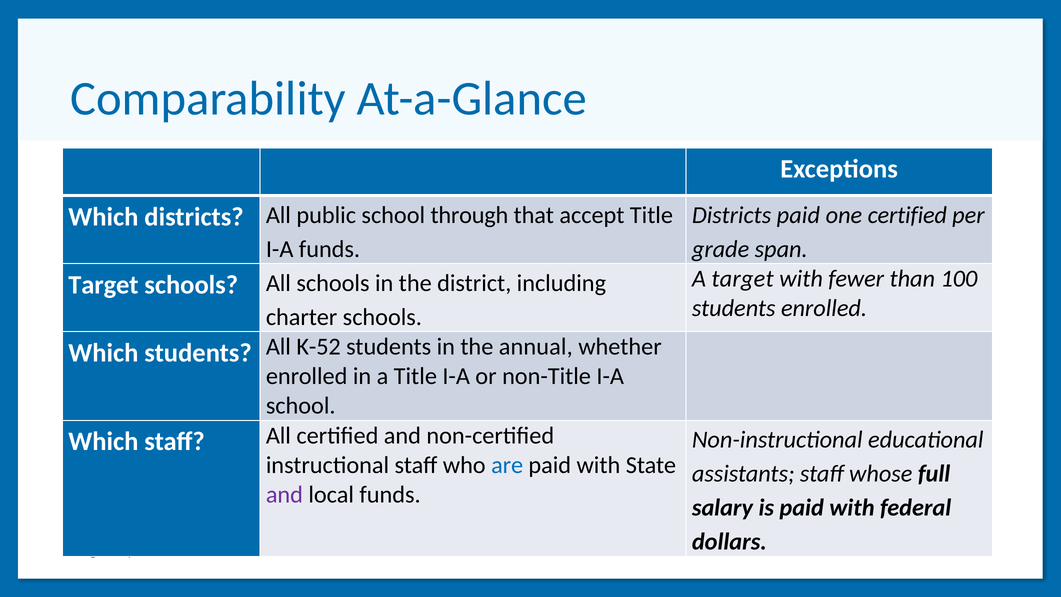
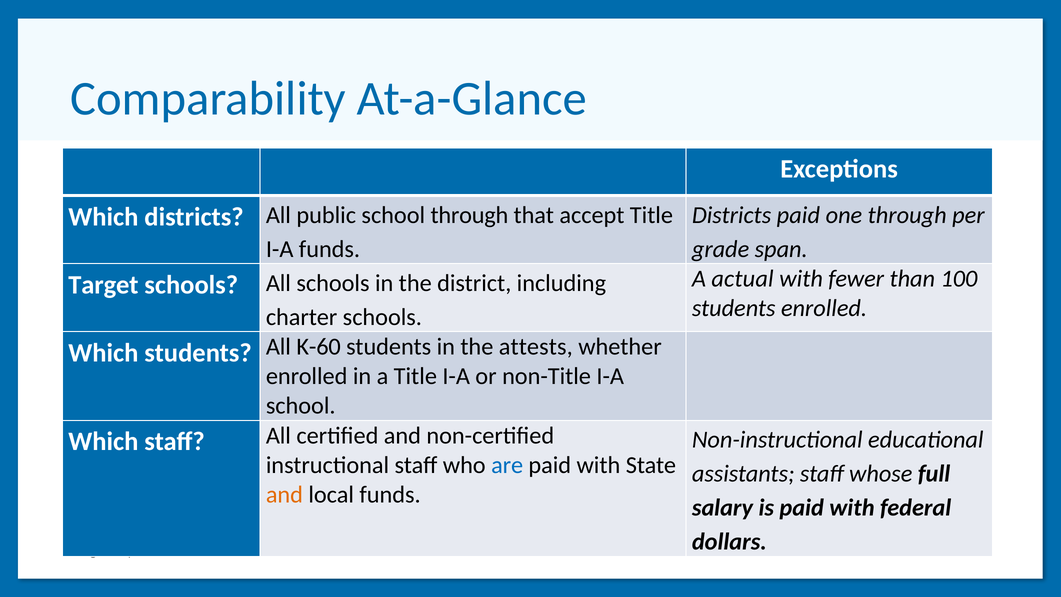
one certified: certified -> through
A target: target -> actual
K-52: K-52 -> K-60
annual: annual -> attests
and at (284, 495) colour: purple -> orange
